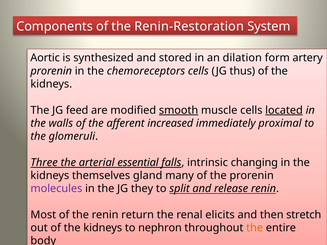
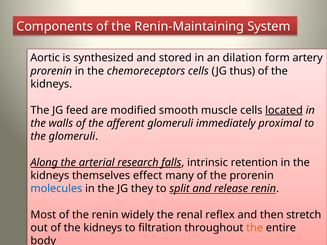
Renin-Restoration: Renin-Restoration -> Renin-Maintaining
smooth underline: present -> none
afferent increased: increased -> glomeruli
Three: Three -> Along
essential: essential -> research
changing: changing -> retention
gland: gland -> effect
molecules colour: purple -> blue
return: return -> widely
elicits: elicits -> reflex
nephron: nephron -> filtration
